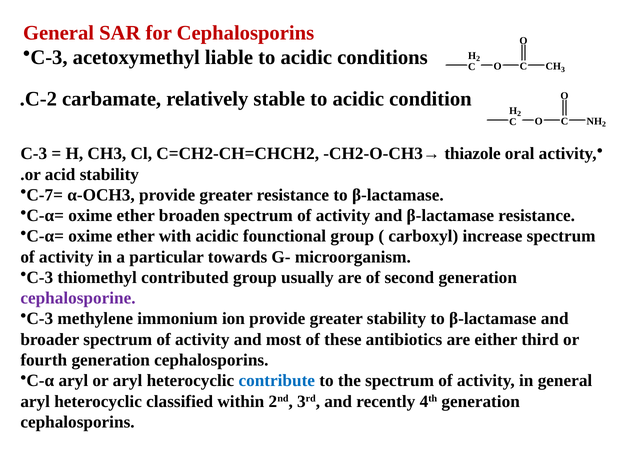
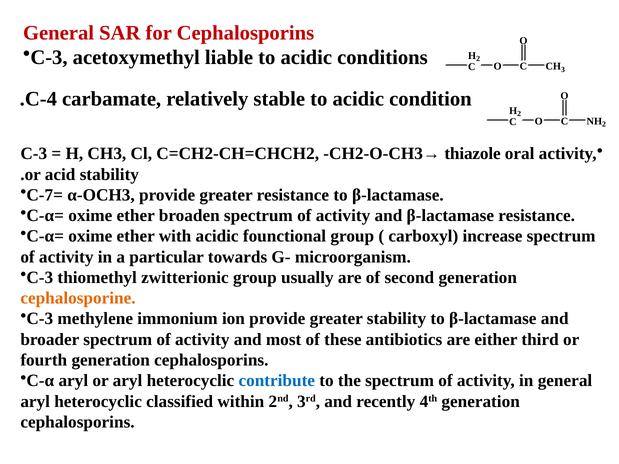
C-2: C-2 -> C-4
contributed: contributed -> zwitterionic
cephalosporine colour: purple -> orange
